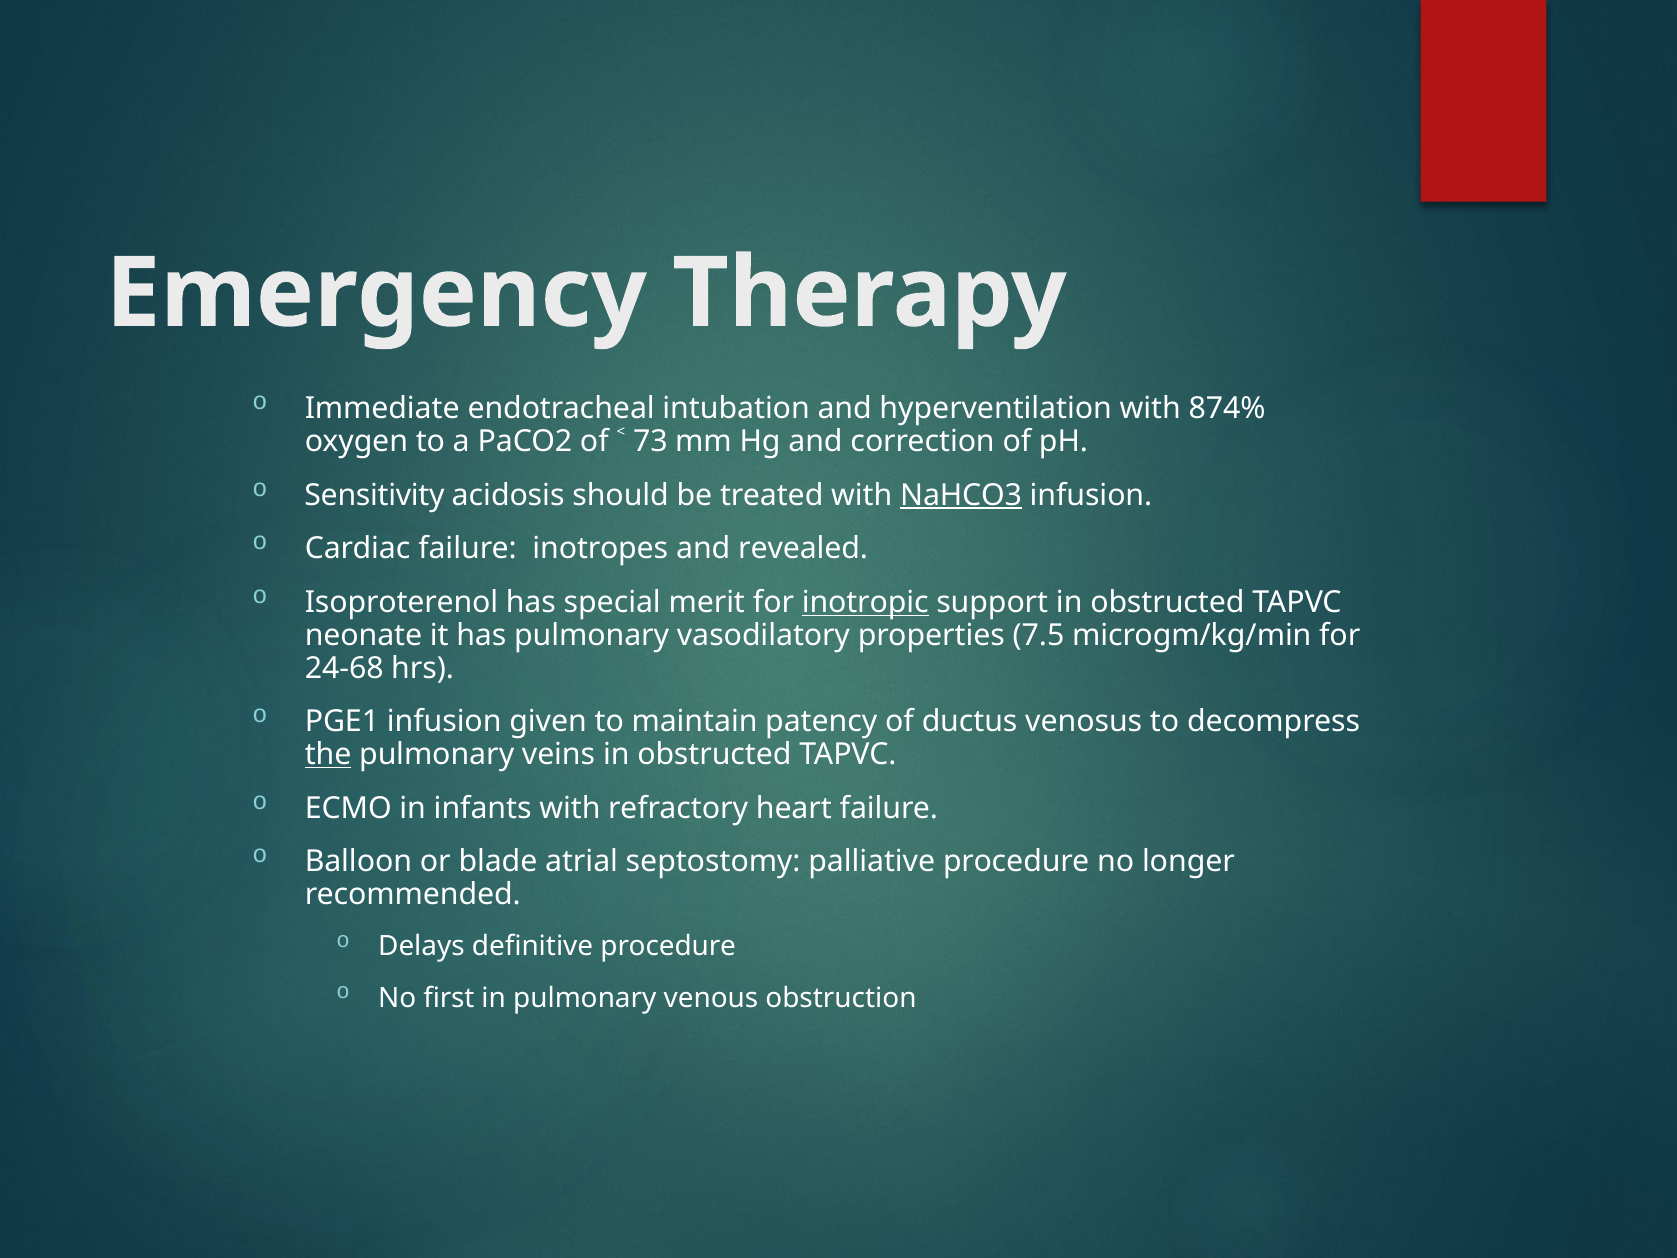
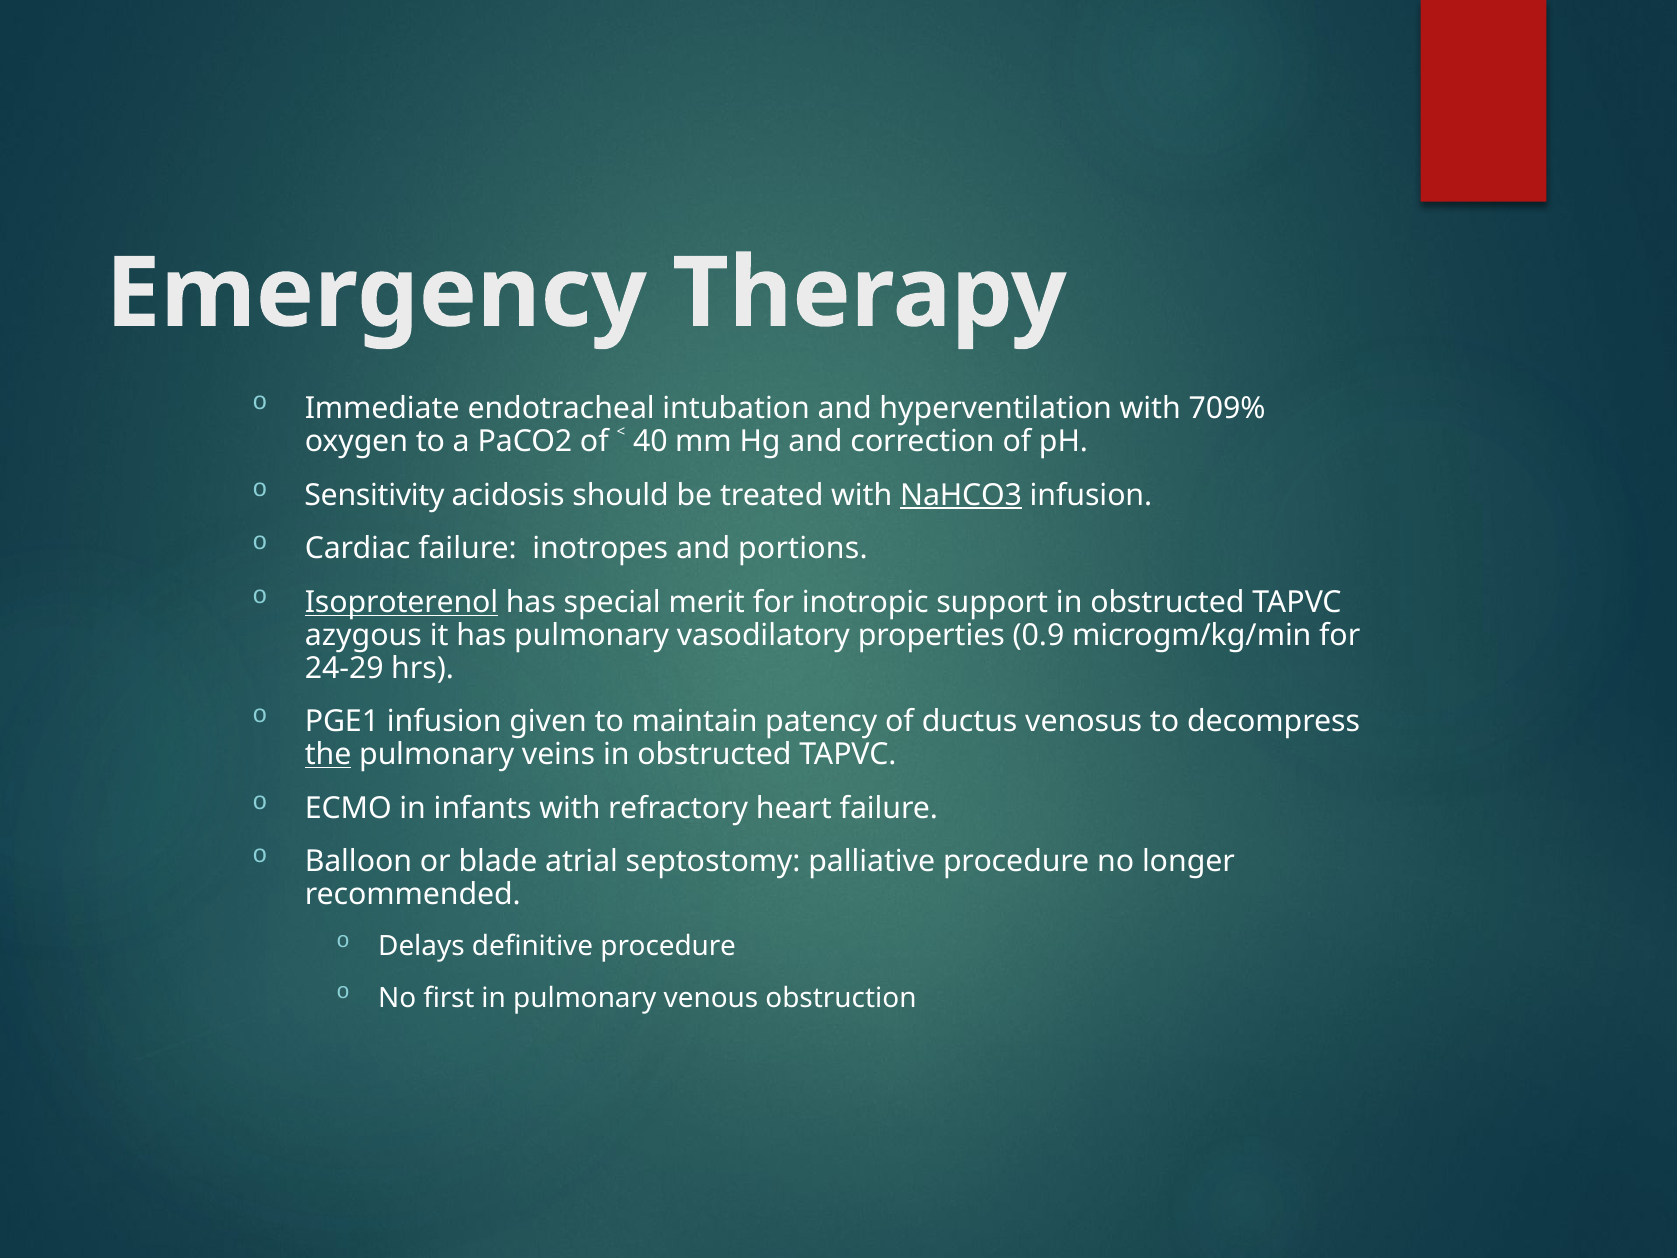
874%: 874% -> 709%
73: 73 -> 40
revealed: revealed -> portions
Isoproterenol underline: none -> present
inotropic underline: present -> none
neonate: neonate -> azygous
7.5: 7.5 -> 0.9
24-68: 24-68 -> 24-29
